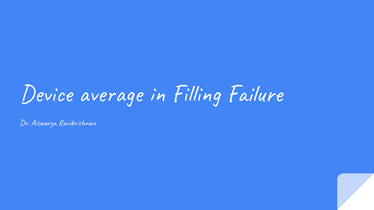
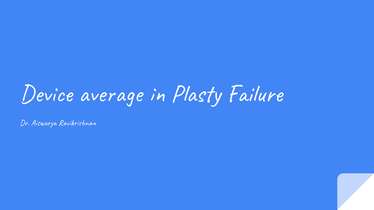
Filling: Filling -> Plasty
